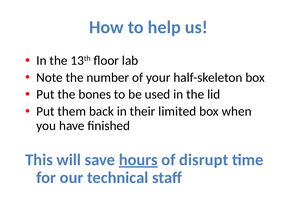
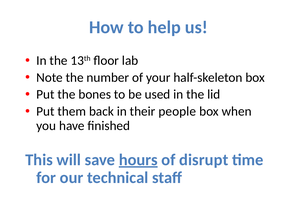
limited: limited -> people
